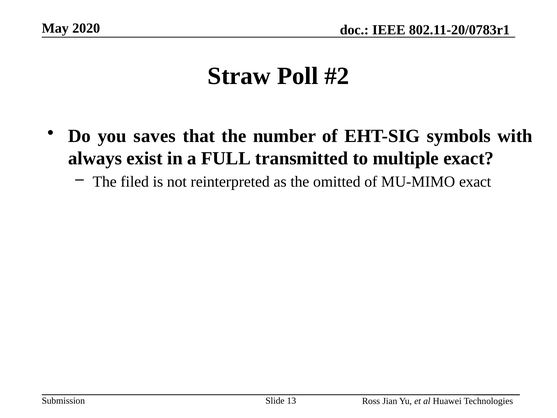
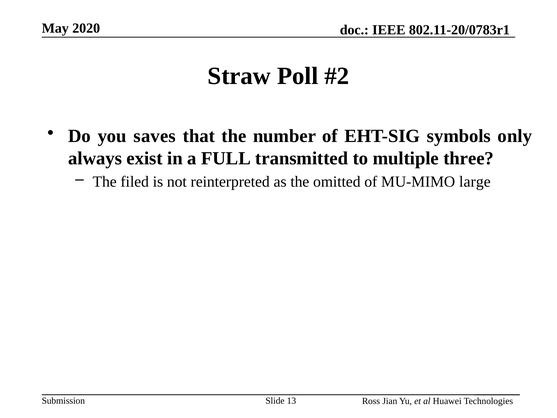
with: with -> only
multiple exact: exact -> three
MU-MIMO exact: exact -> large
